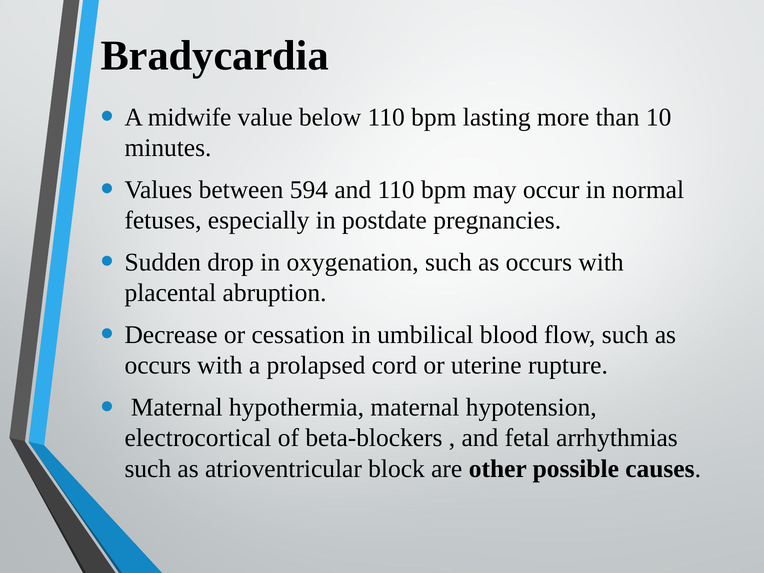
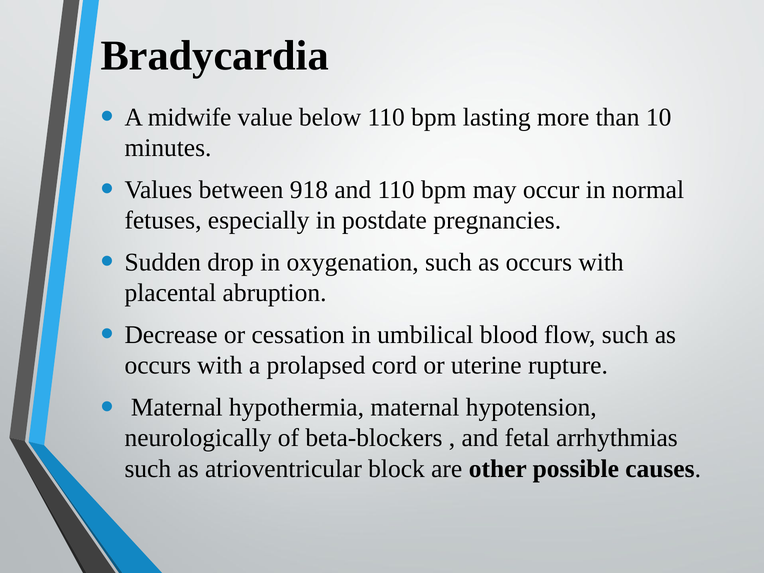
594: 594 -> 918
electrocortical: electrocortical -> neurologically
